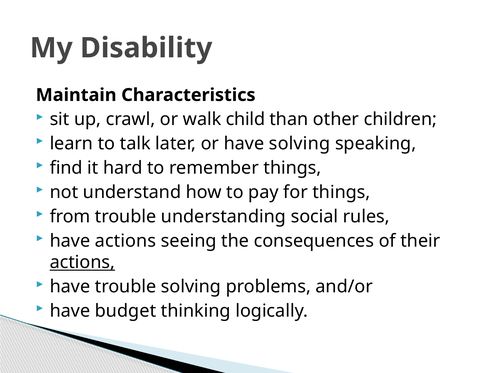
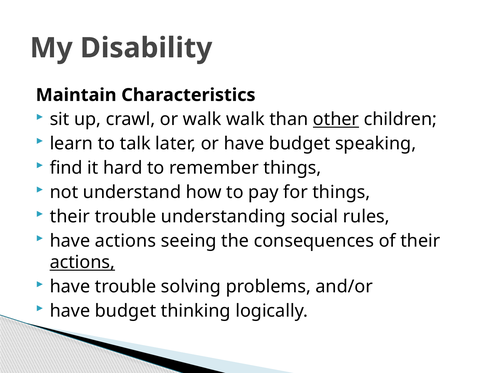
walk child: child -> walk
other underline: none -> present
or have solving: solving -> budget
from at (70, 217): from -> their
